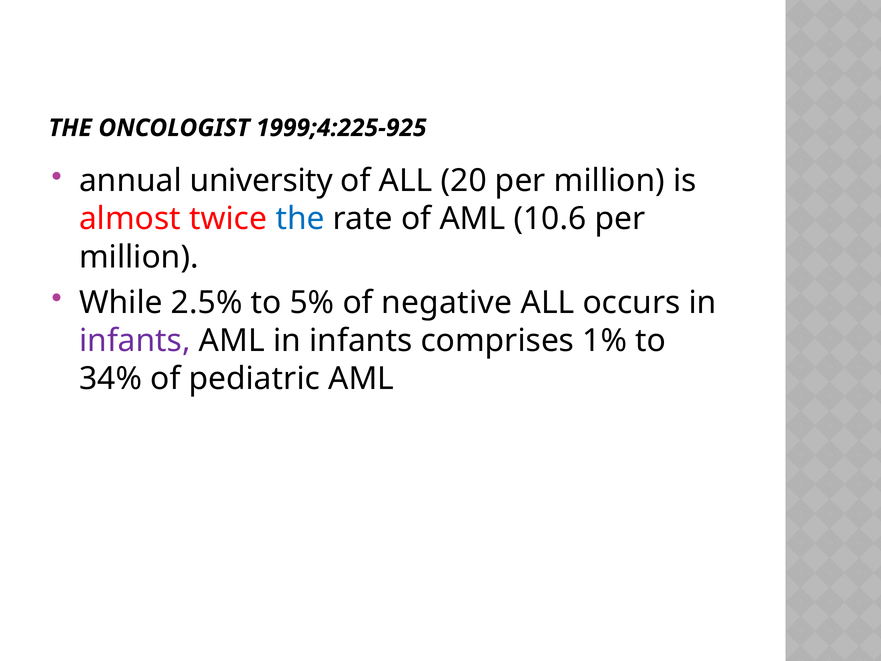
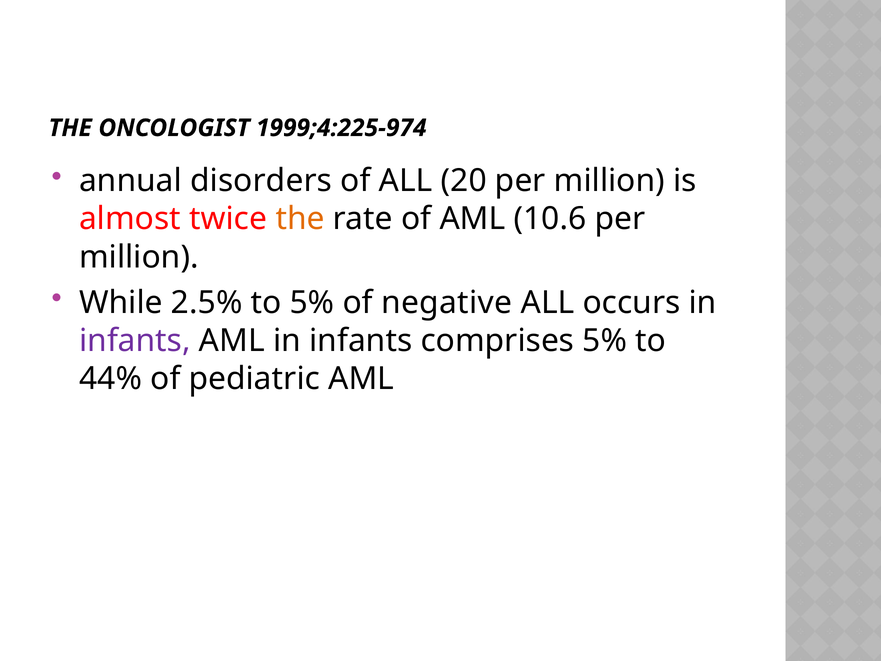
1999;4:225-925: 1999;4:225-925 -> 1999;4:225-974
university: university -> disorders
the at (300, 219) colour: blue -> orange
comprises 1%: 1% -> 5%
34%: 34% -> 44%
